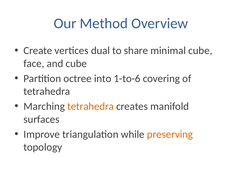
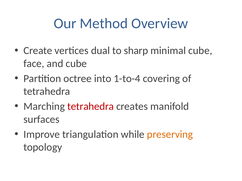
share: share -> sharp
1-to-6: 1-to-6 -> 1-to-4
tetrahedra at (91, 107) colour: orange -> red
